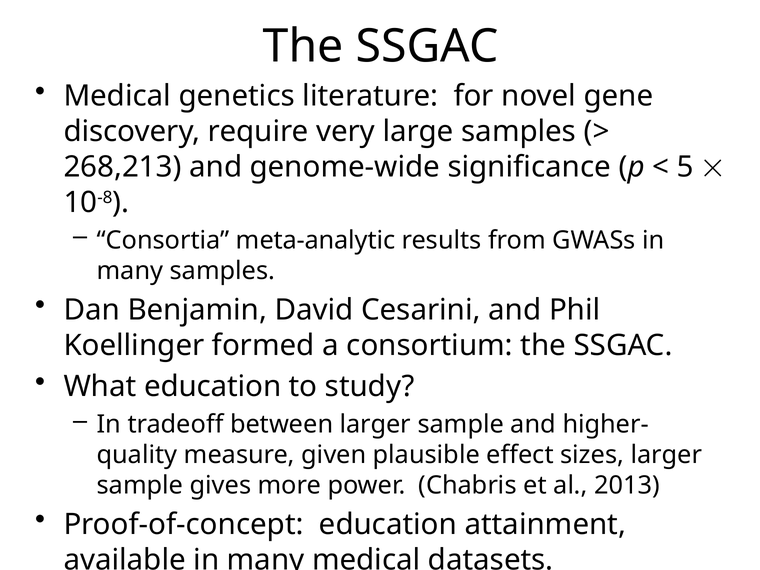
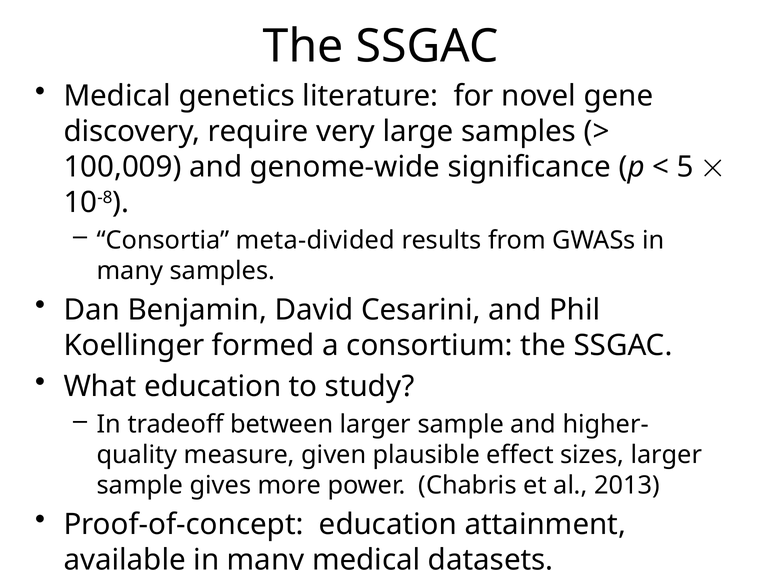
268,213: 268,213 -> 100,009
meta-analytic: meta-analytic -> meta-divided
